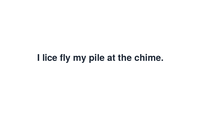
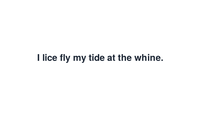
pile: pile -> tide
chime: chime -> whine
